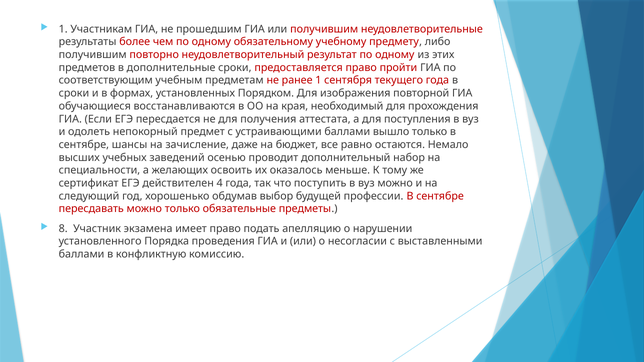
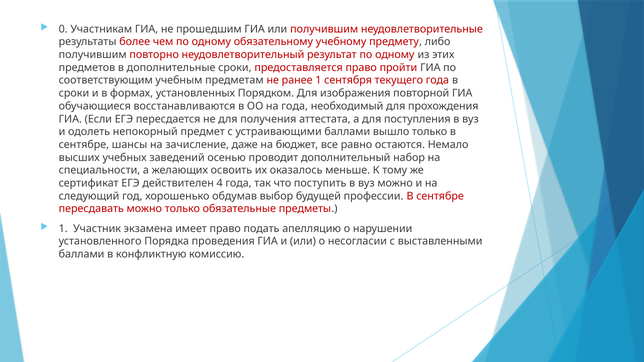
1 at (63, 29): 1 -> 0
на края: края -> года
8 at (63, 229): 8 -> 1
